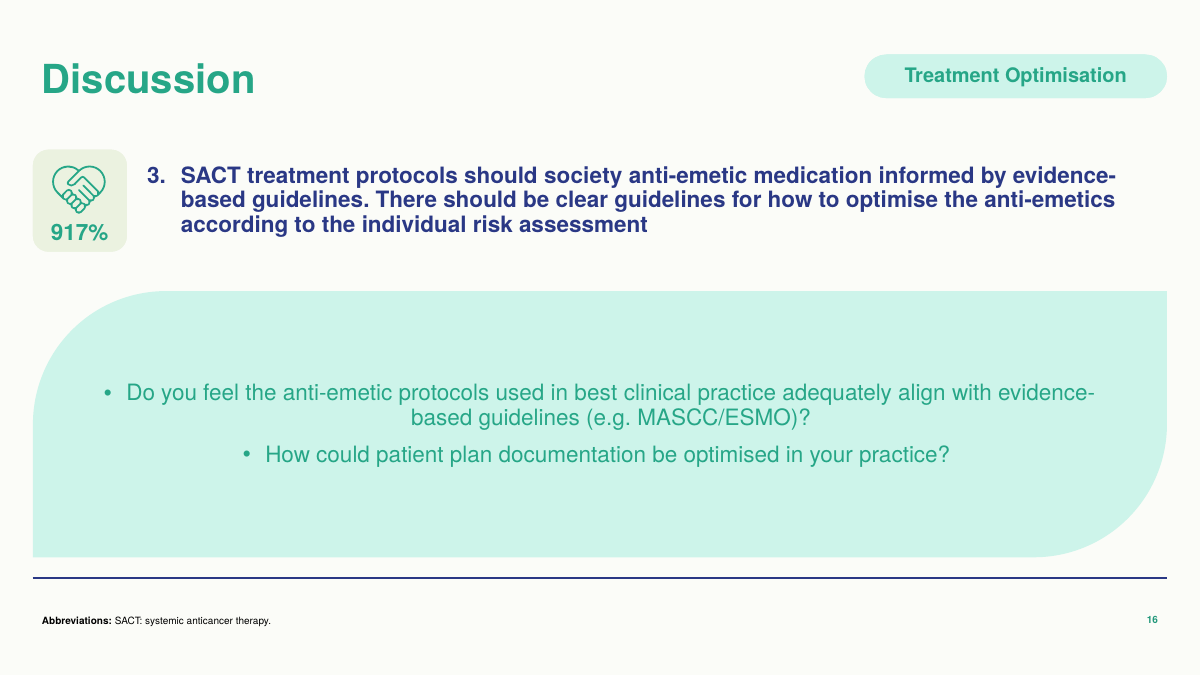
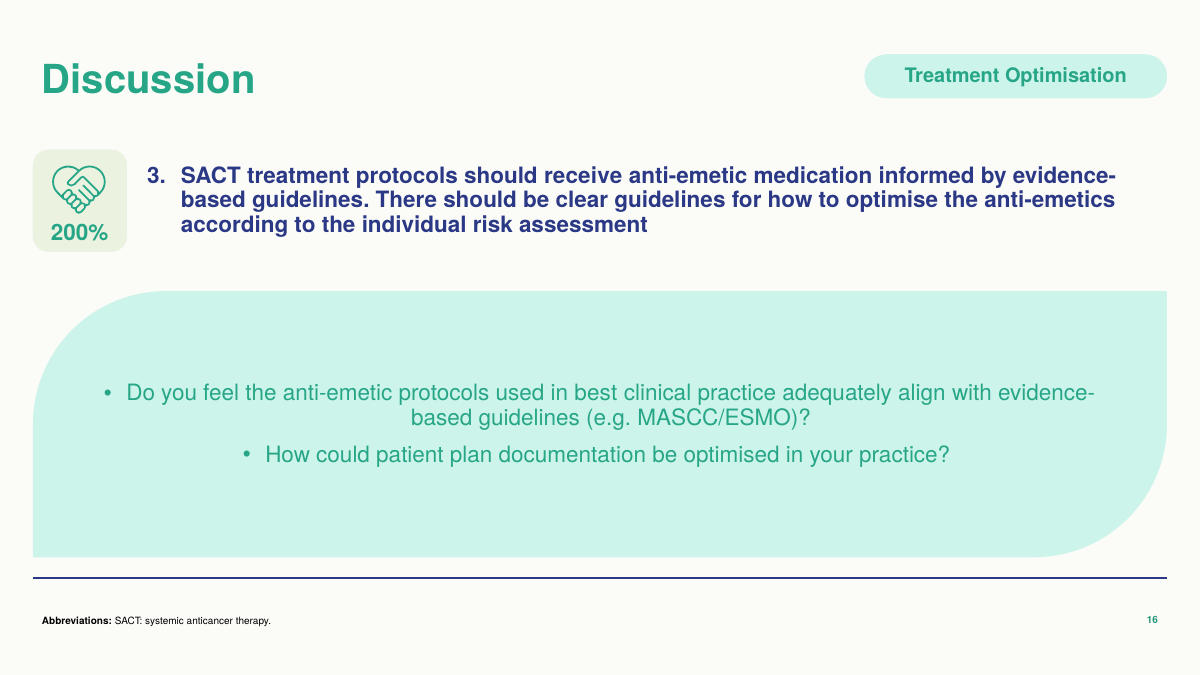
society: society -> receive
917%: 917% -> 200%
